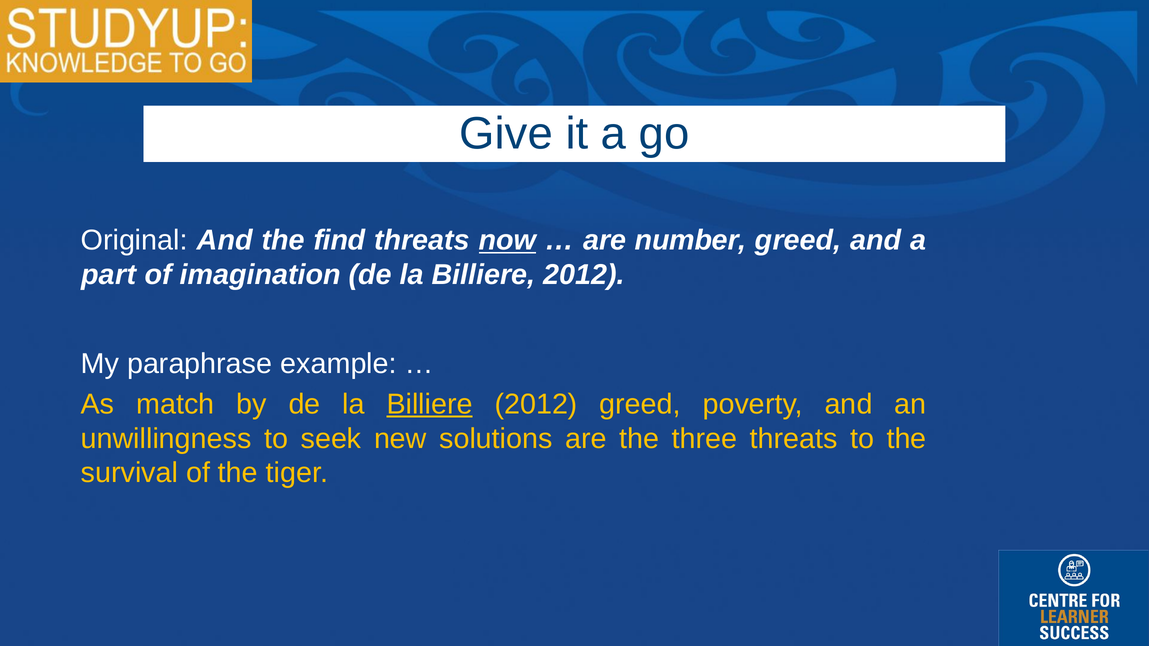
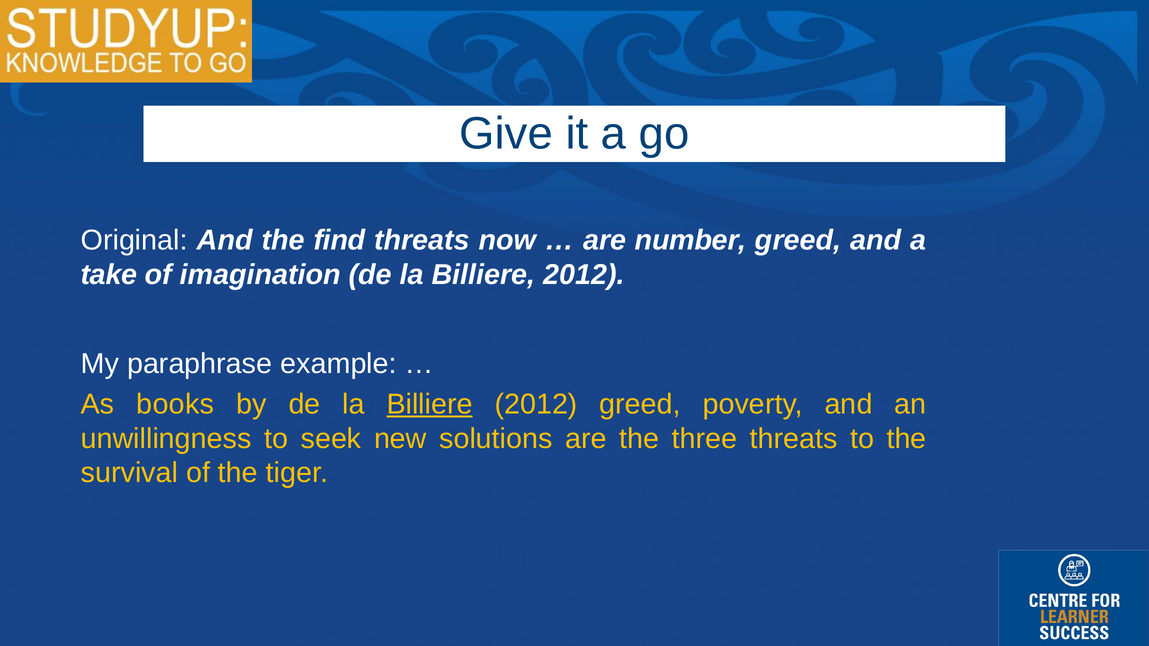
now underline: present -> none
part: part -> take
match: match -> books
